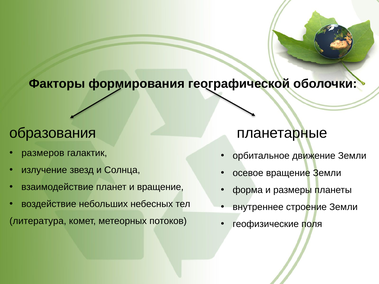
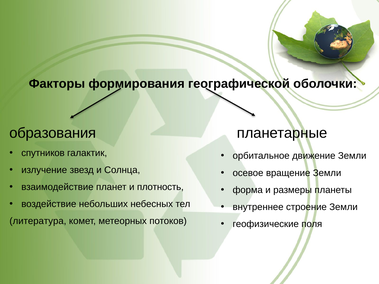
размеров: размеров -> спутников
и вращение: вращение -> плотность
